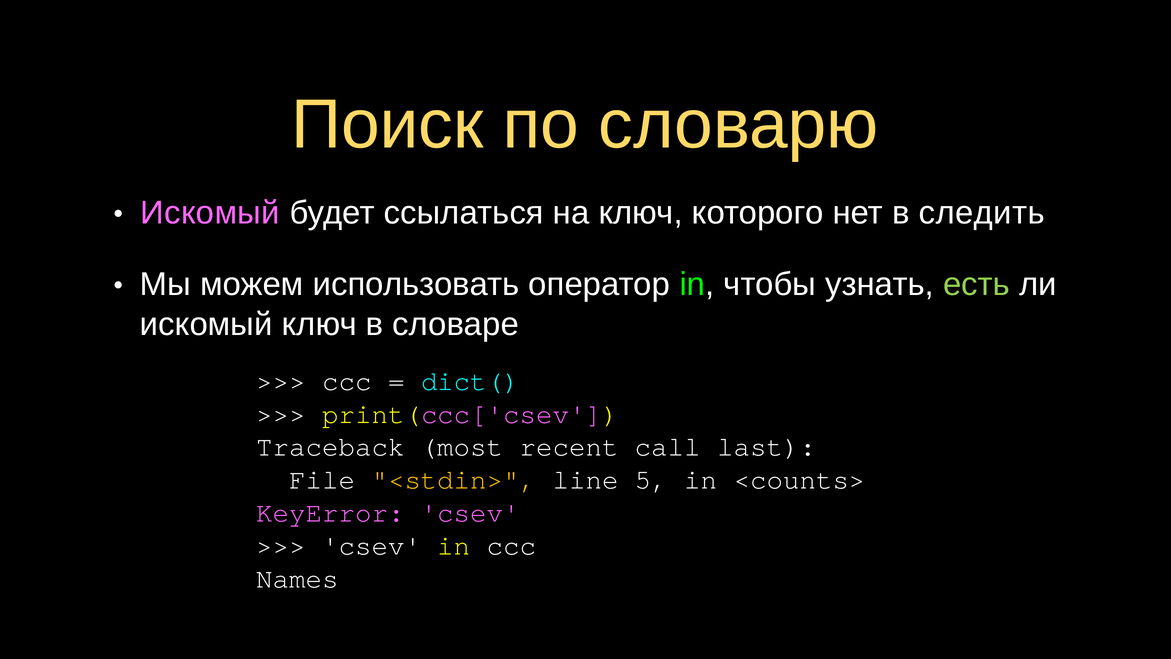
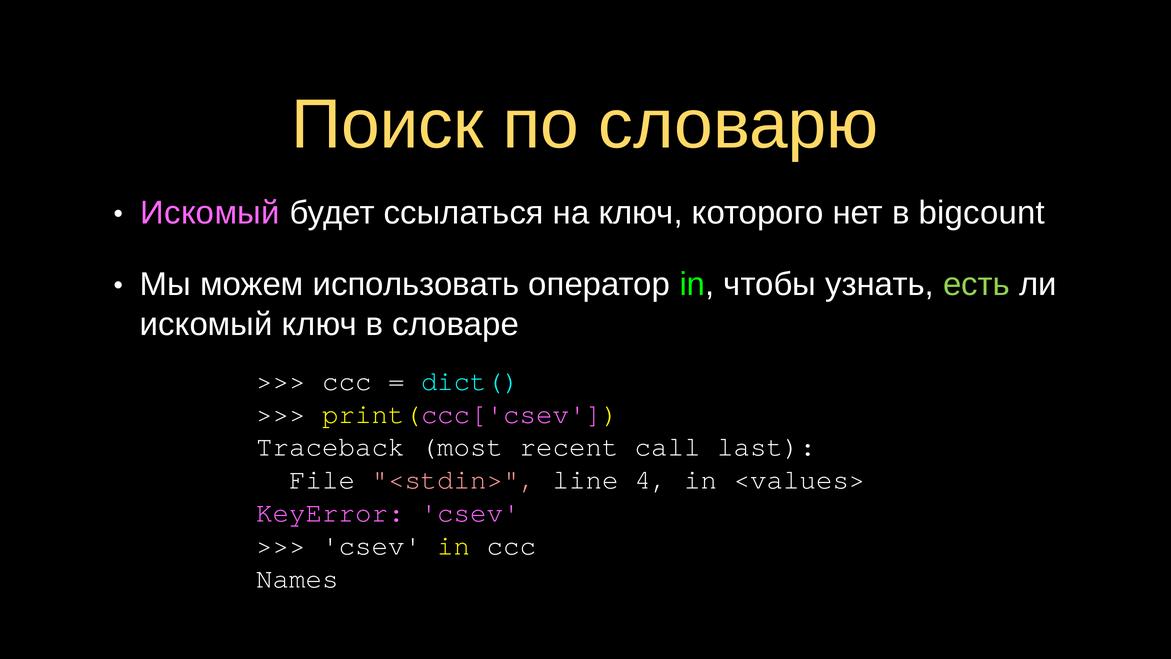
следить: следить -> bigcount
<stdin> colour: yellow -> pink
5: 5 -> 4
<counts>: <counts> -> <values>
